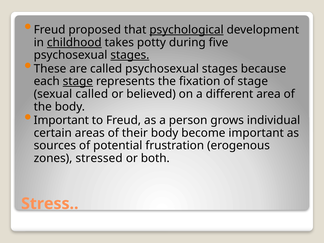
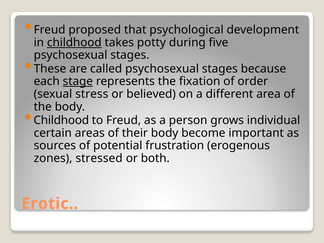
psychological underline: present -> none
stages at (130, 55) underline: present -> none
of stage: stage -> order
sexual called: called -> stress
Important at (61, 120): Important -> Childhood
Stress: Stress -> Erotic
